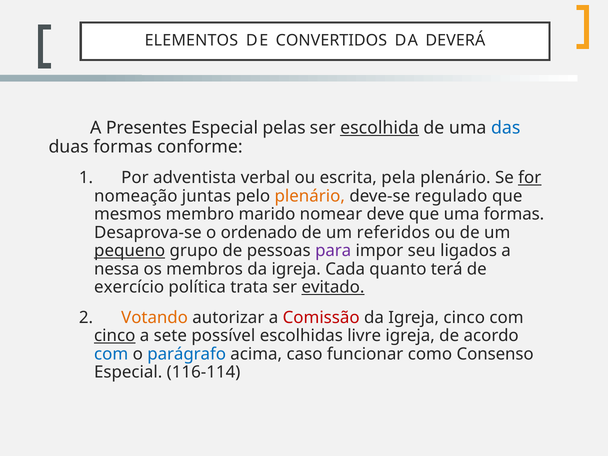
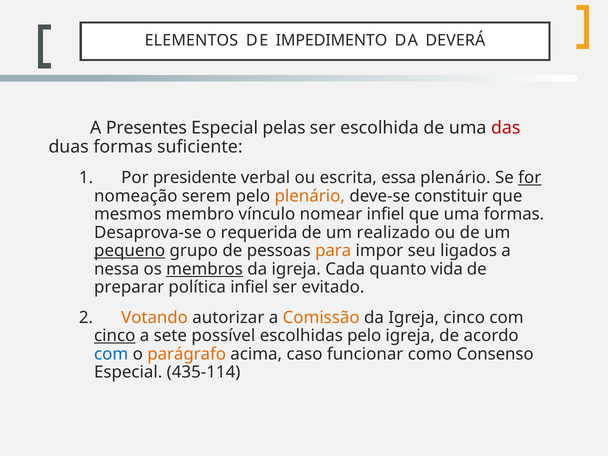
CONVERTIDOS: CONVERTIDOS -> IMPEDIMENTO
escolhida underline: present -> none
das colour: blue -> red
conforme: conforme -> suficiente
adventista: adventista -> presidente
pela: pela -> essa
juntas: juntas -> serem
regulado: regulado -> constituir
marido: marido -> vínculo
nomear deve: deve -> infiel
ordenado: ordenado -> requerida
referidos: referidos -> realizado
para colour: purple -> orange
membros underline: none -> present
terá: terá -> vida
exercício: exercício -> preparar
política trata: trata -> infiel
evitado underline: present -> none
Comissão colour: red -> orange
escolhidas livre: livre -> pelo
parágrafo colour: blue -> orange
116-114: 116-114 -> 435-114
